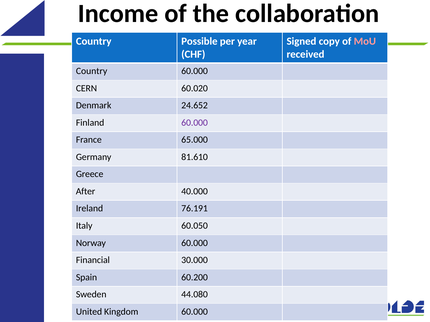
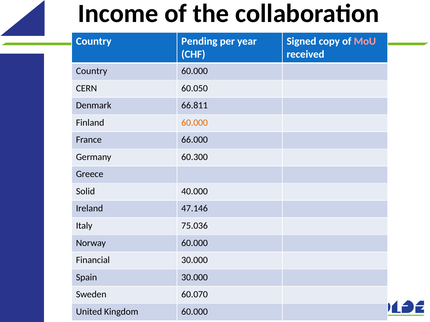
Possible: Possible -> Pending
60.020: 60.020 -> 60.050
24.652: 24.652 -> 66.811
60.000 at (195, 123) colour: purple -> orange
65.000: 65.000 -> 66.000
81.610: 81.610 -> 60.300
After: After -> Solid
76.191: 76.191 -> 47.146
60.050: 60.050 -> 75.036
Spain 60.200: 60.200 -> 30.000
44.080: 44.080 -> 60.070
